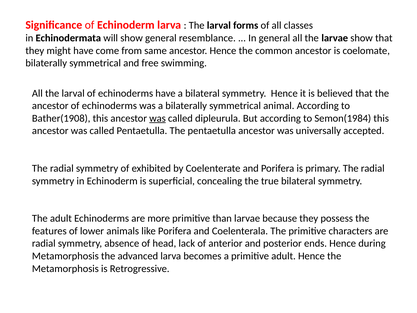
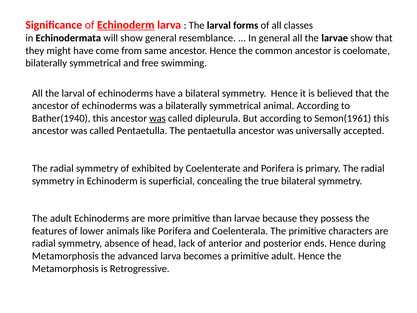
Echinoderm at (126, 25) underline: none -> present
Bather(1908: Bather(1908 -> Bather(1940
Semon(1984: Semon(1984 -> Semon(1961
